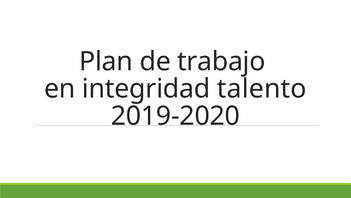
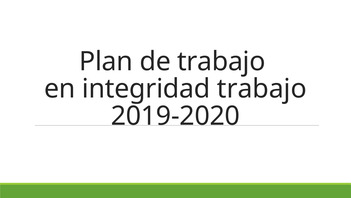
integridad talento: talento -> trabajo
